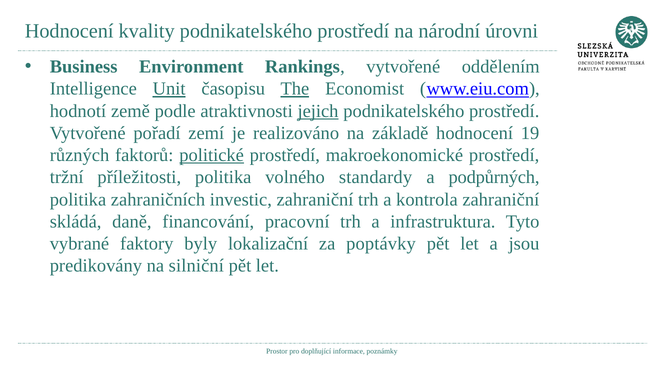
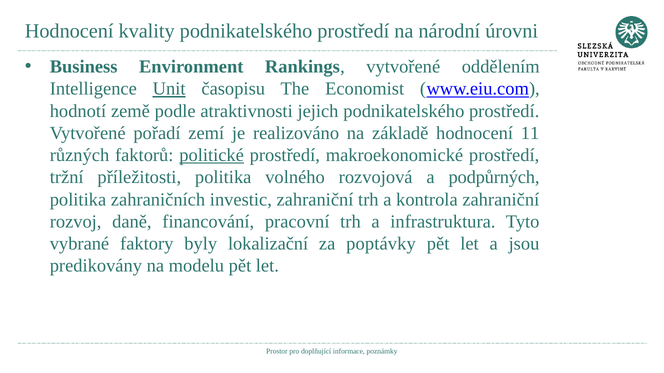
The underline: present -> none
jejich underline: present -> none
19: 19 -> 11
standardy: standardy -> rozvojová
skládá: skládá -> rozvoj
silniční: silniční -> modelu
